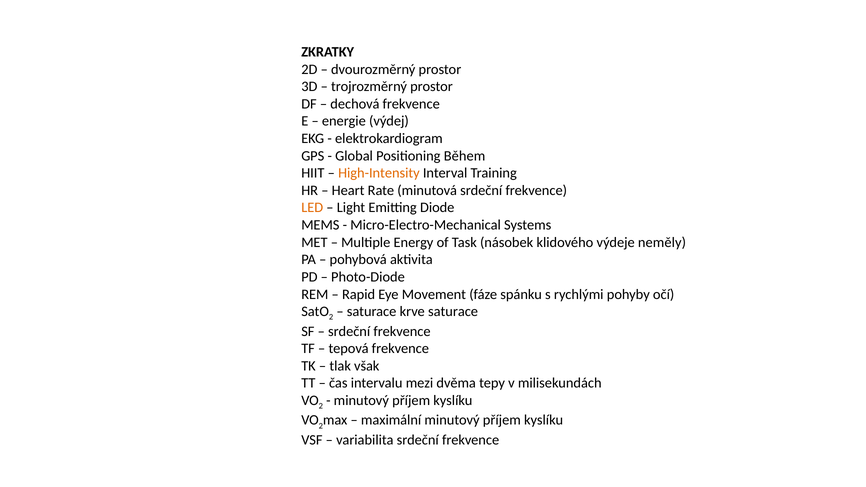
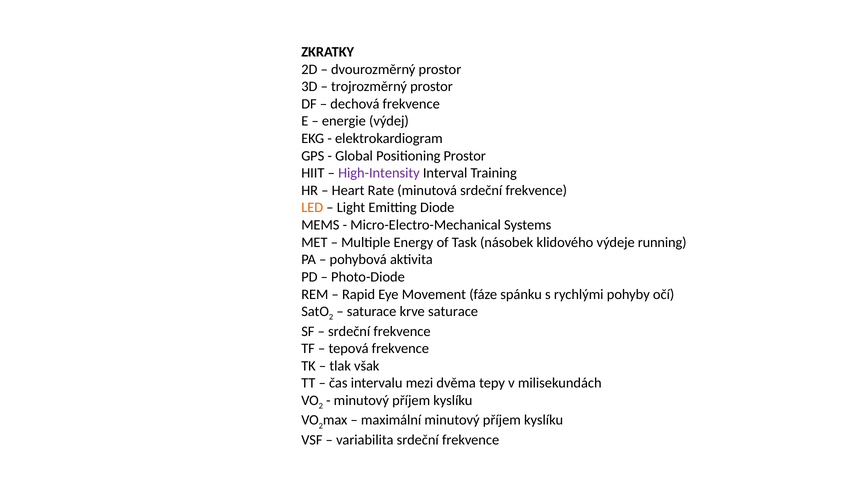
Positioning Během: Během -> Prostor
High-Intensity colour: orange -> purple
neměly: neměly -> running
